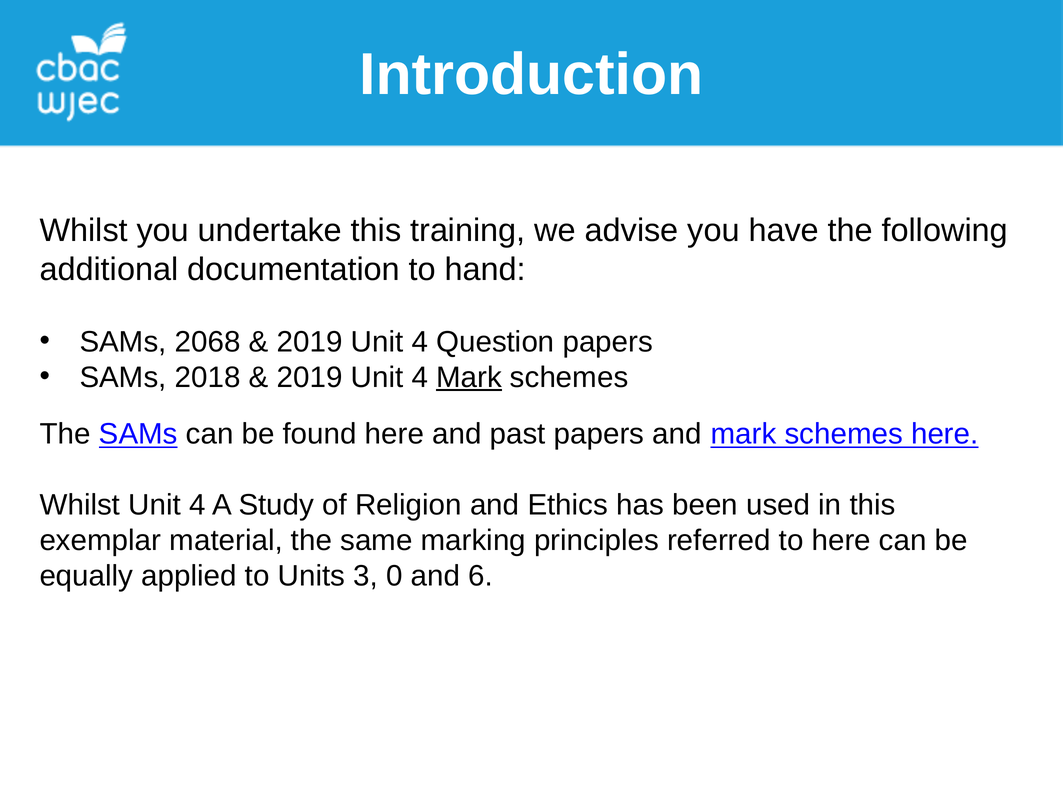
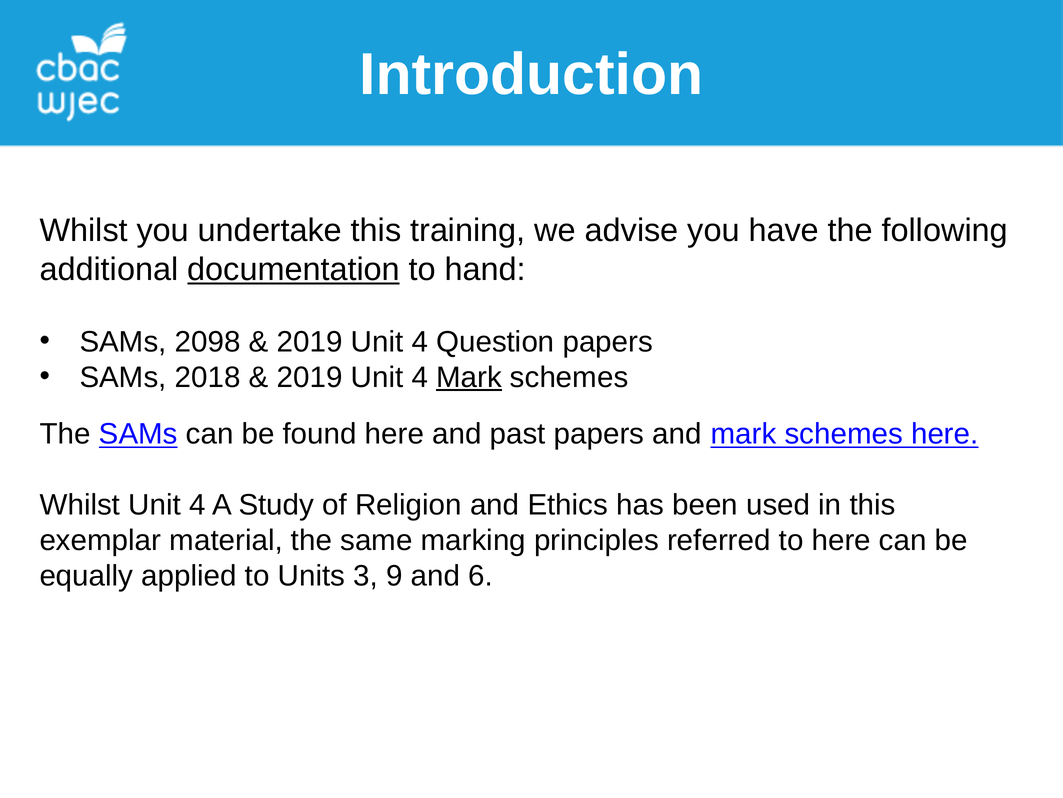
documentation underline: none -> present
2068: 2068 -> 2098
0: 0 -> 9
